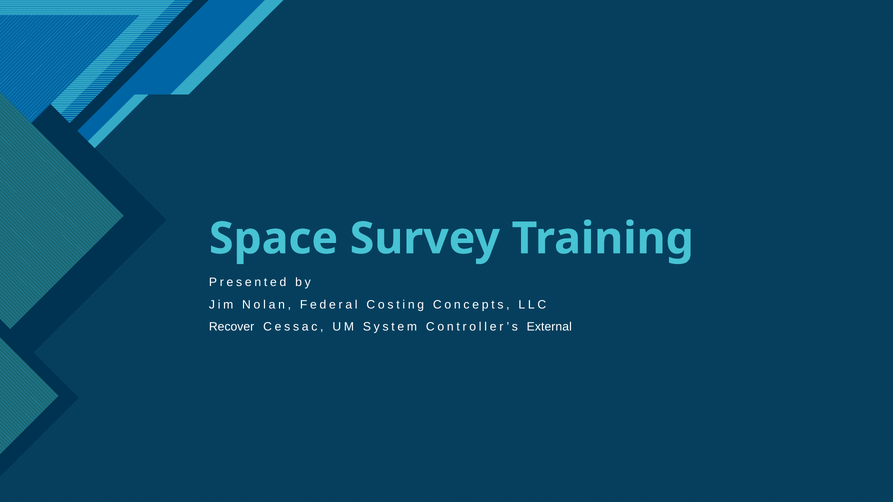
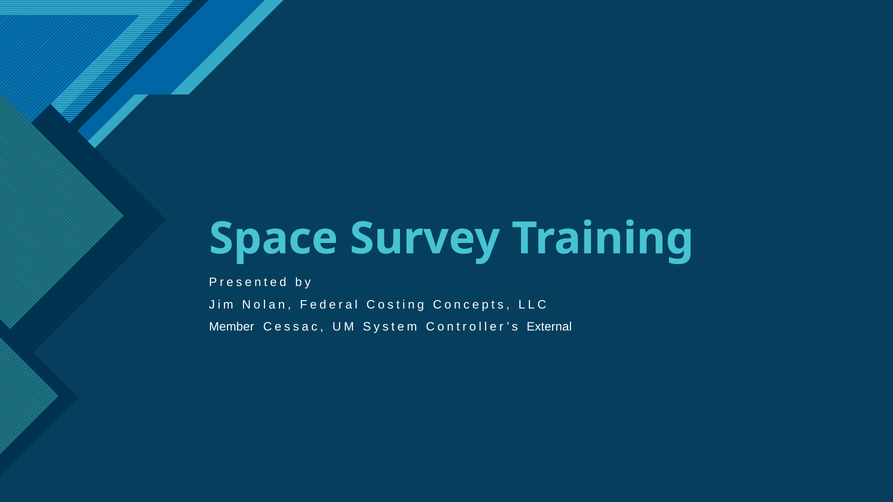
Recover: Recover -> Member
